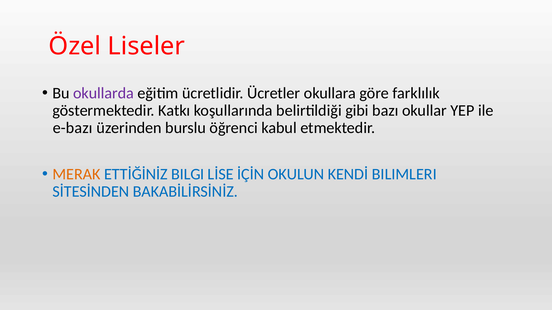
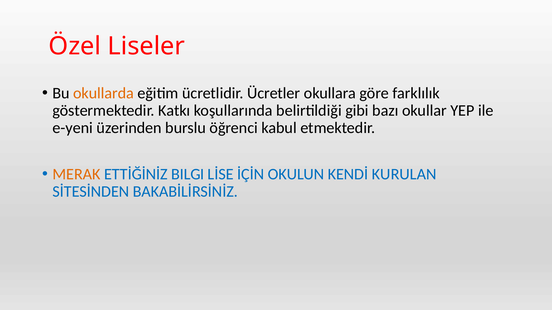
okullarda colour: purple -> orange
e-bazı: e-bazı -> e-yeni
BILIMLERI: BILIMLERI -> KURULAN
